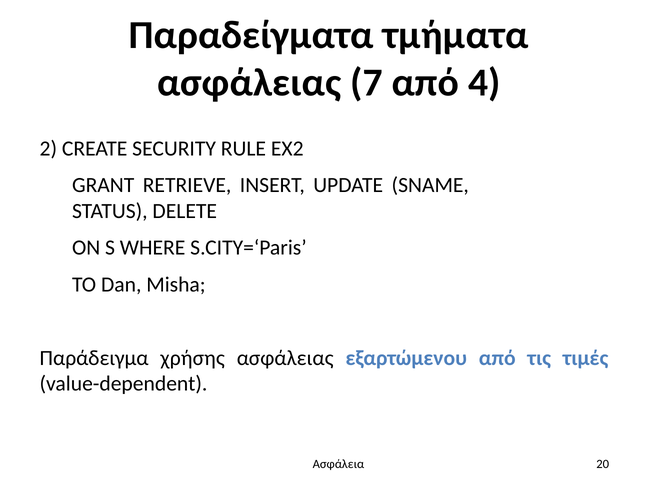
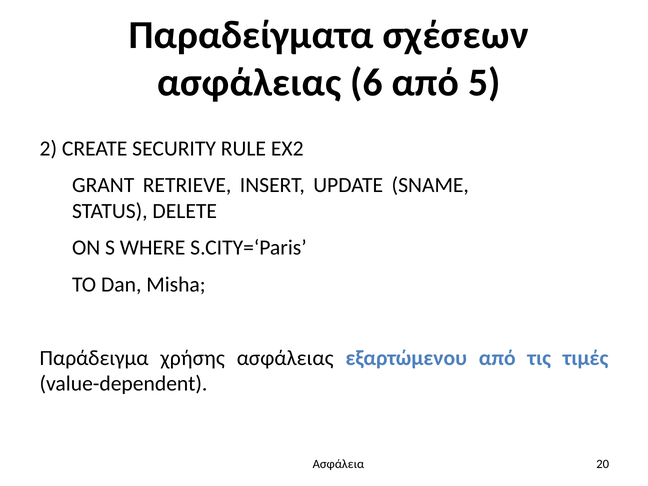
τμήματα: τμήματα -> σχέσεων
7: 7 -> 6
4: 4 -> 5
